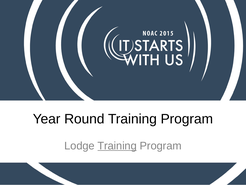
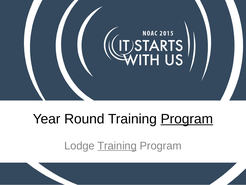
Program at (187, 119) underline: none -> present
